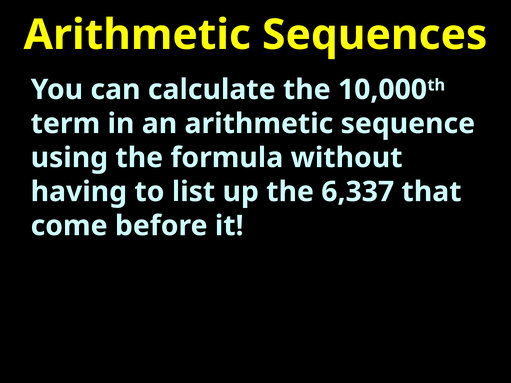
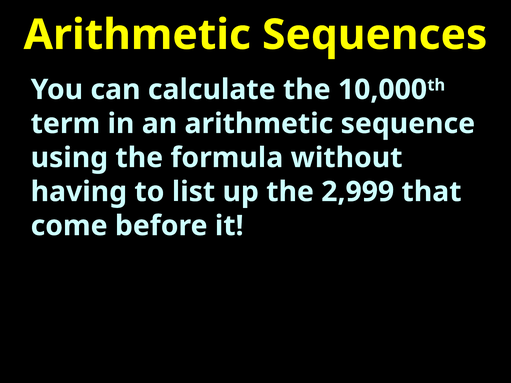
6,337: 6,337 -> 2,999
